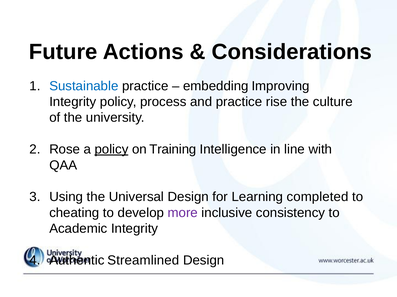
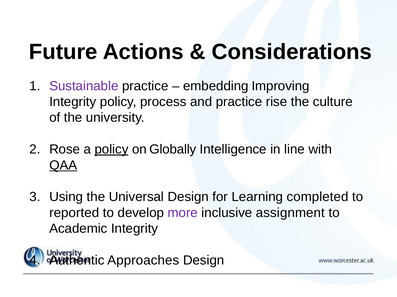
Sustainable colour: blue -> purple
Training: Training -> Globally
QAA underline: none -> present
cheating: cheating -> reported
consistency: consistency -> assignment
Streamlined: Streamlined -> Approaches
